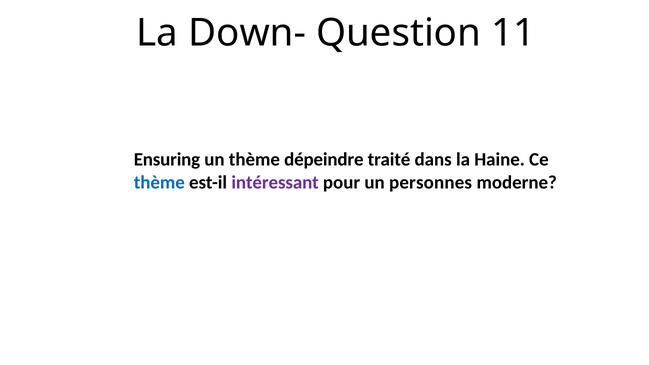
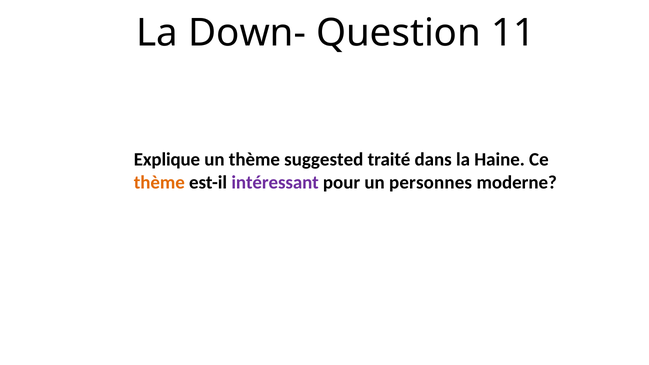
Ensuring: Ensuring -> Explique
dépeindre: dépeindre -> suggested
thème at (159, 182) colour: blue -> orange
